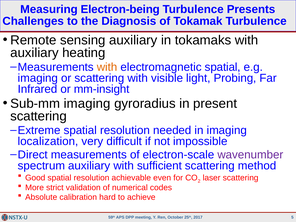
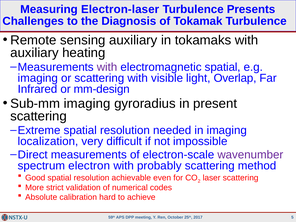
Electron-being: Electron-being -> Electron-laser
with at (107, 67) colour: orange -> purple
Probing: Probing -> Overlap
mm-insight: mm-insight -> mm-design
spectrum auxiliary: auxiliary -> electron
sufficient: sufficient -> probably
